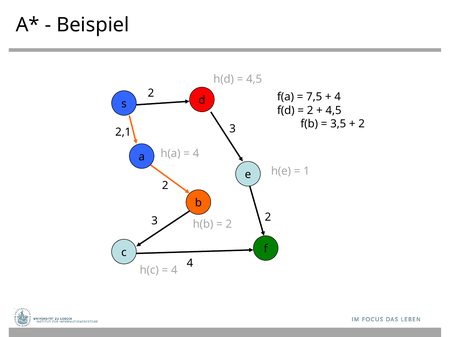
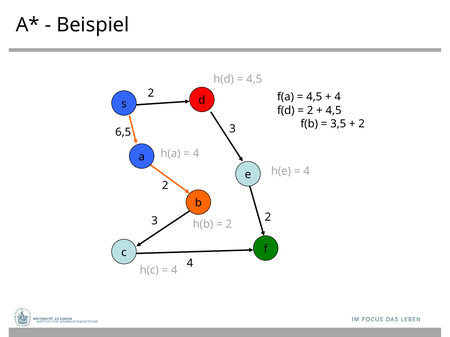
7,5 at (314, 97): 7,5 -> 4,5
2,1: 2,1 -> 6,5
1 at (307, 171): 1 -> 4
